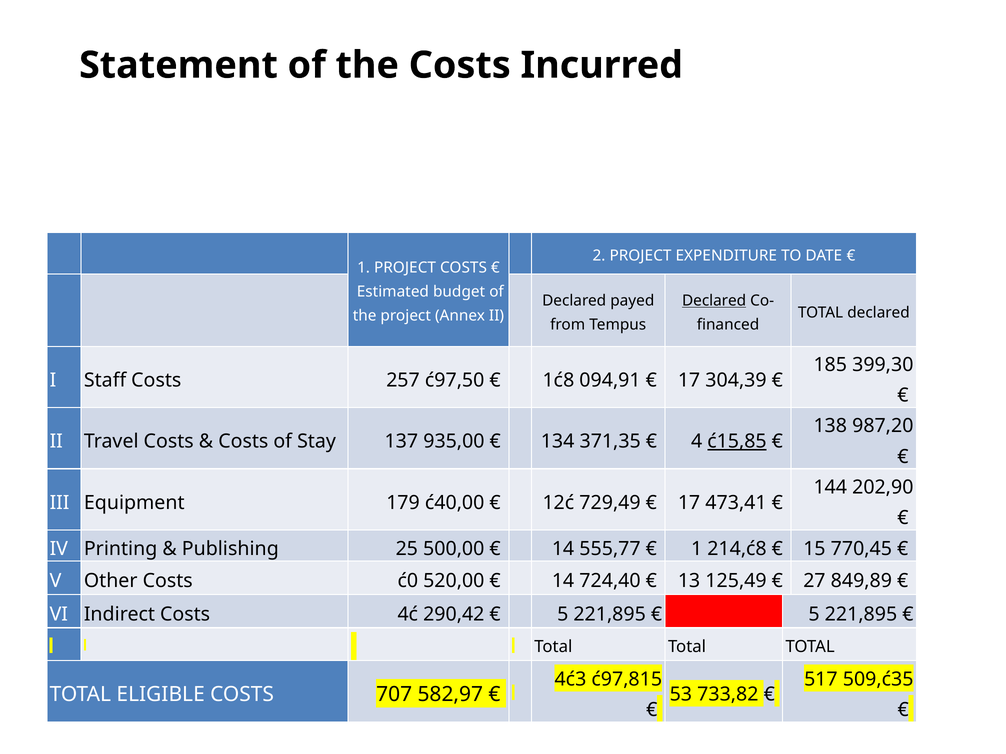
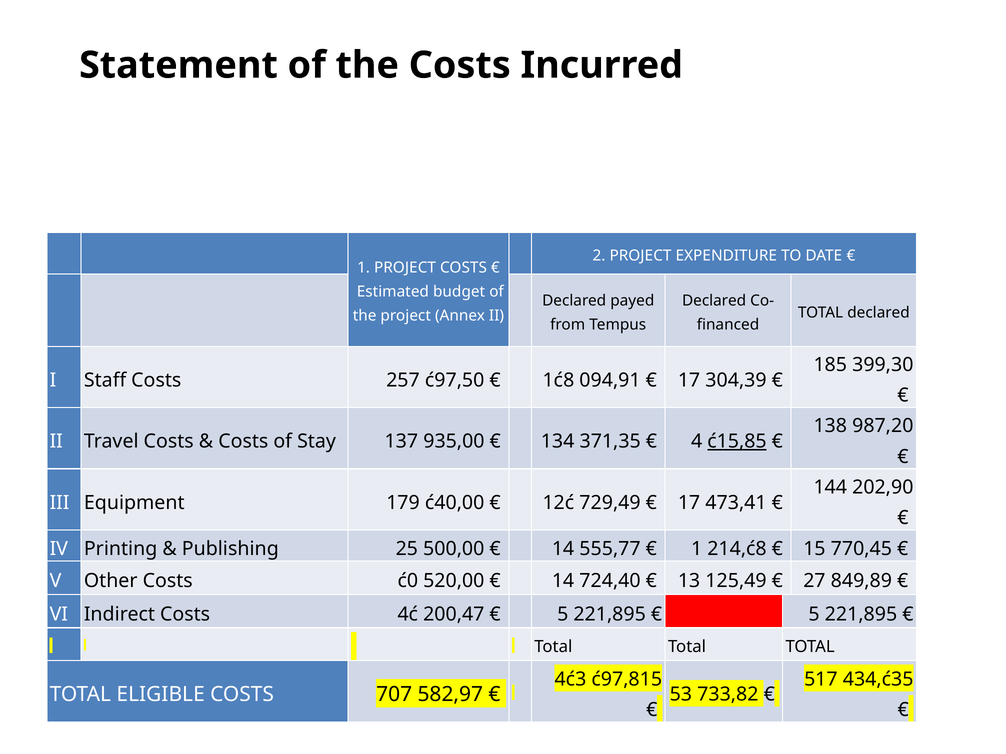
Declared at (714, 301) underline: present -> none
290,42: 290,42 -> 200,47
509,ć35: 509,ć35 -> 434,ć35
